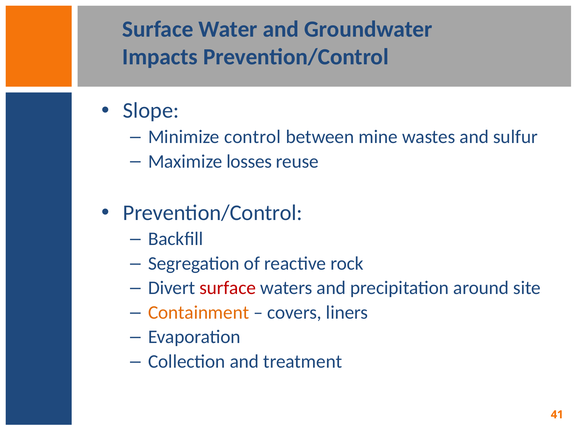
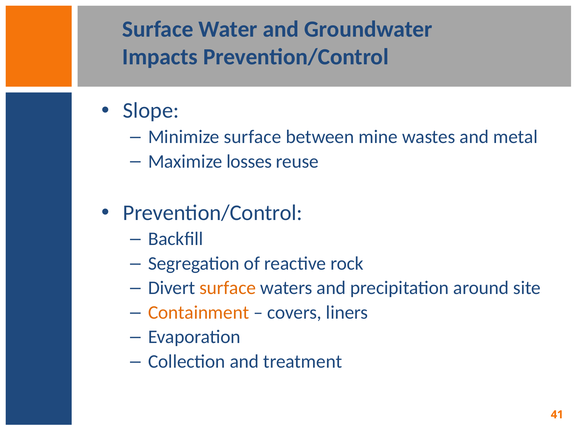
Minimize control: control -> surface
sulfur: sulfur -> metal
surface at (228, 288) colour: red -> orange
